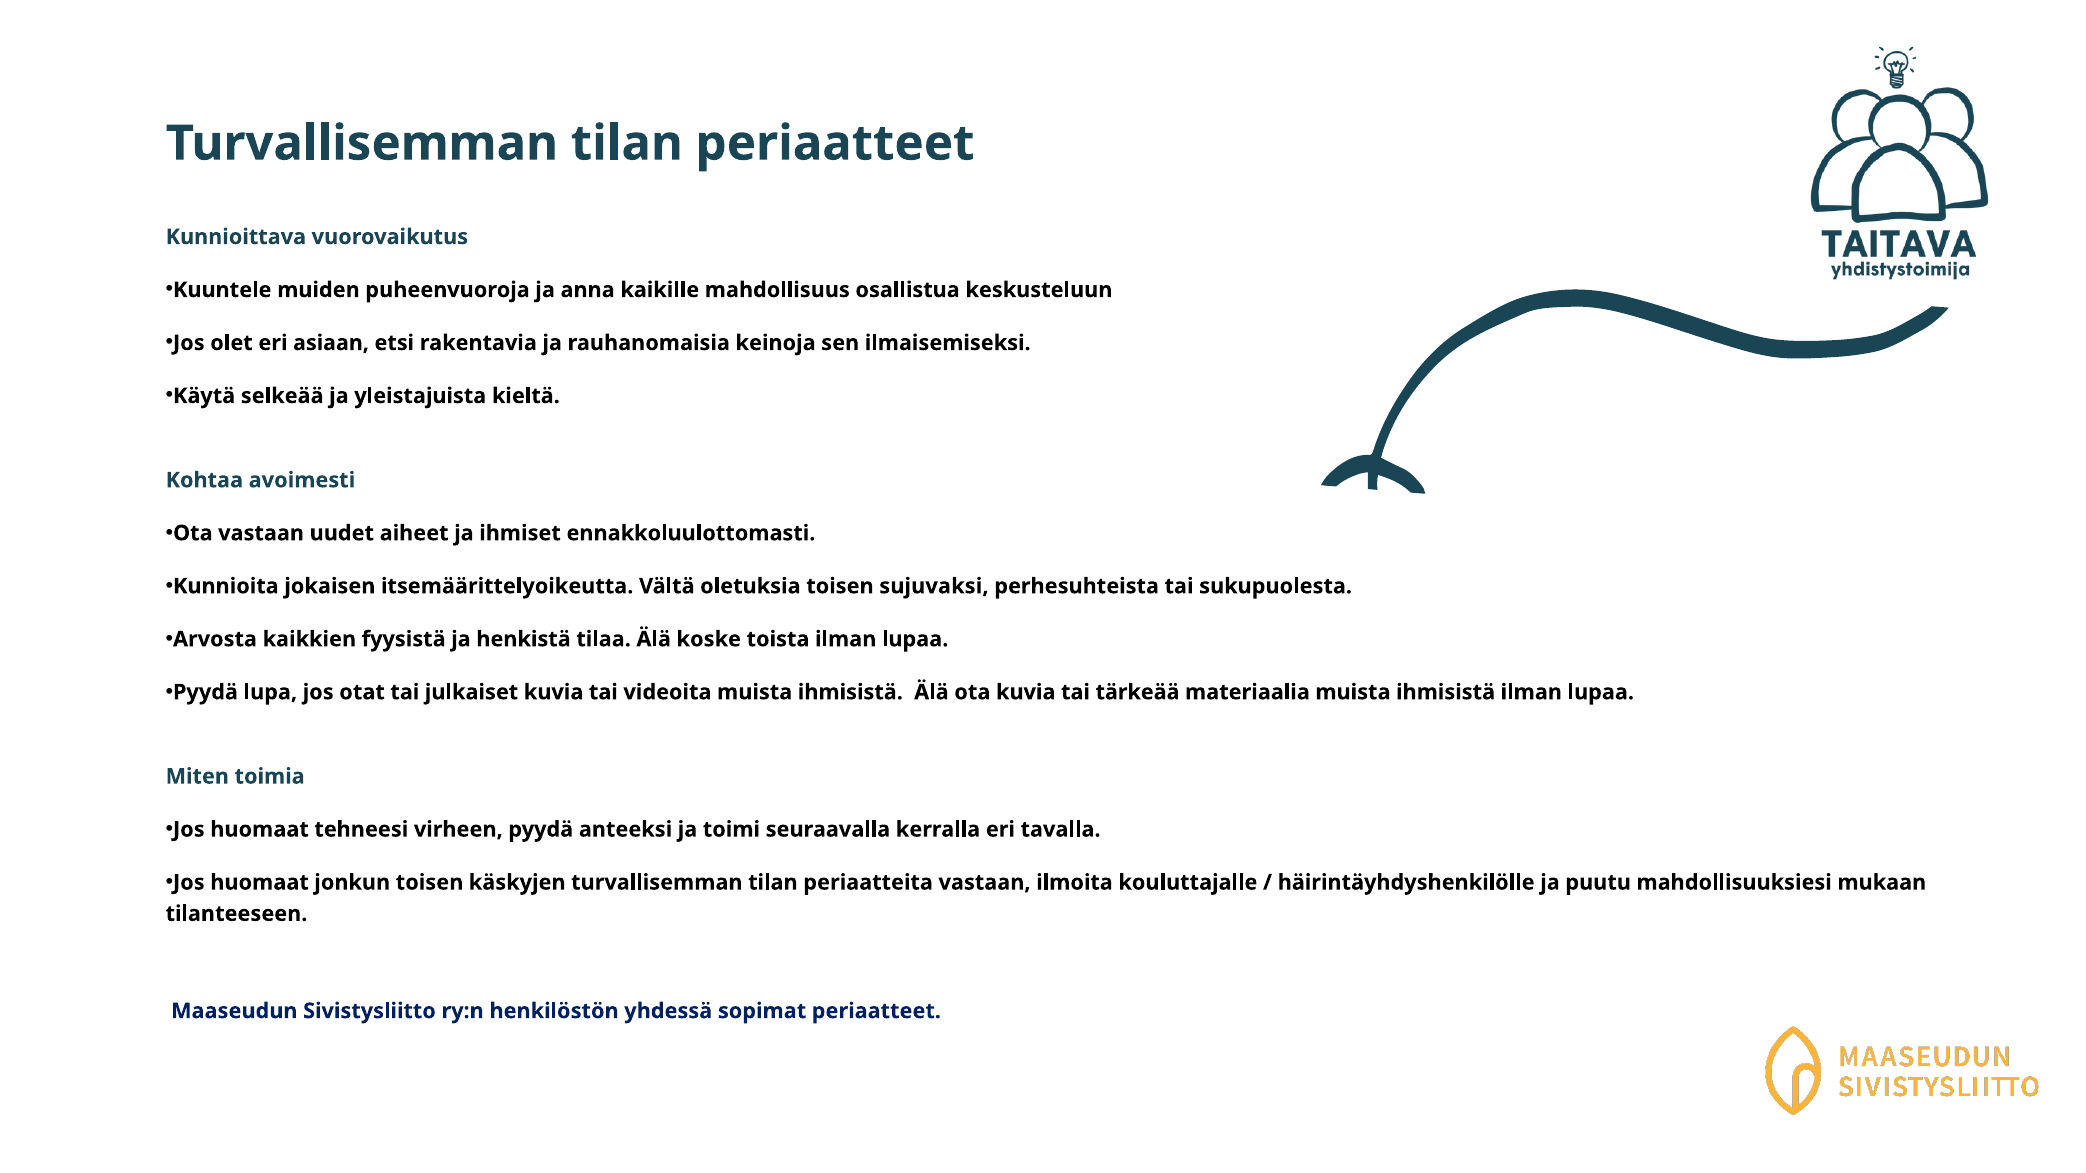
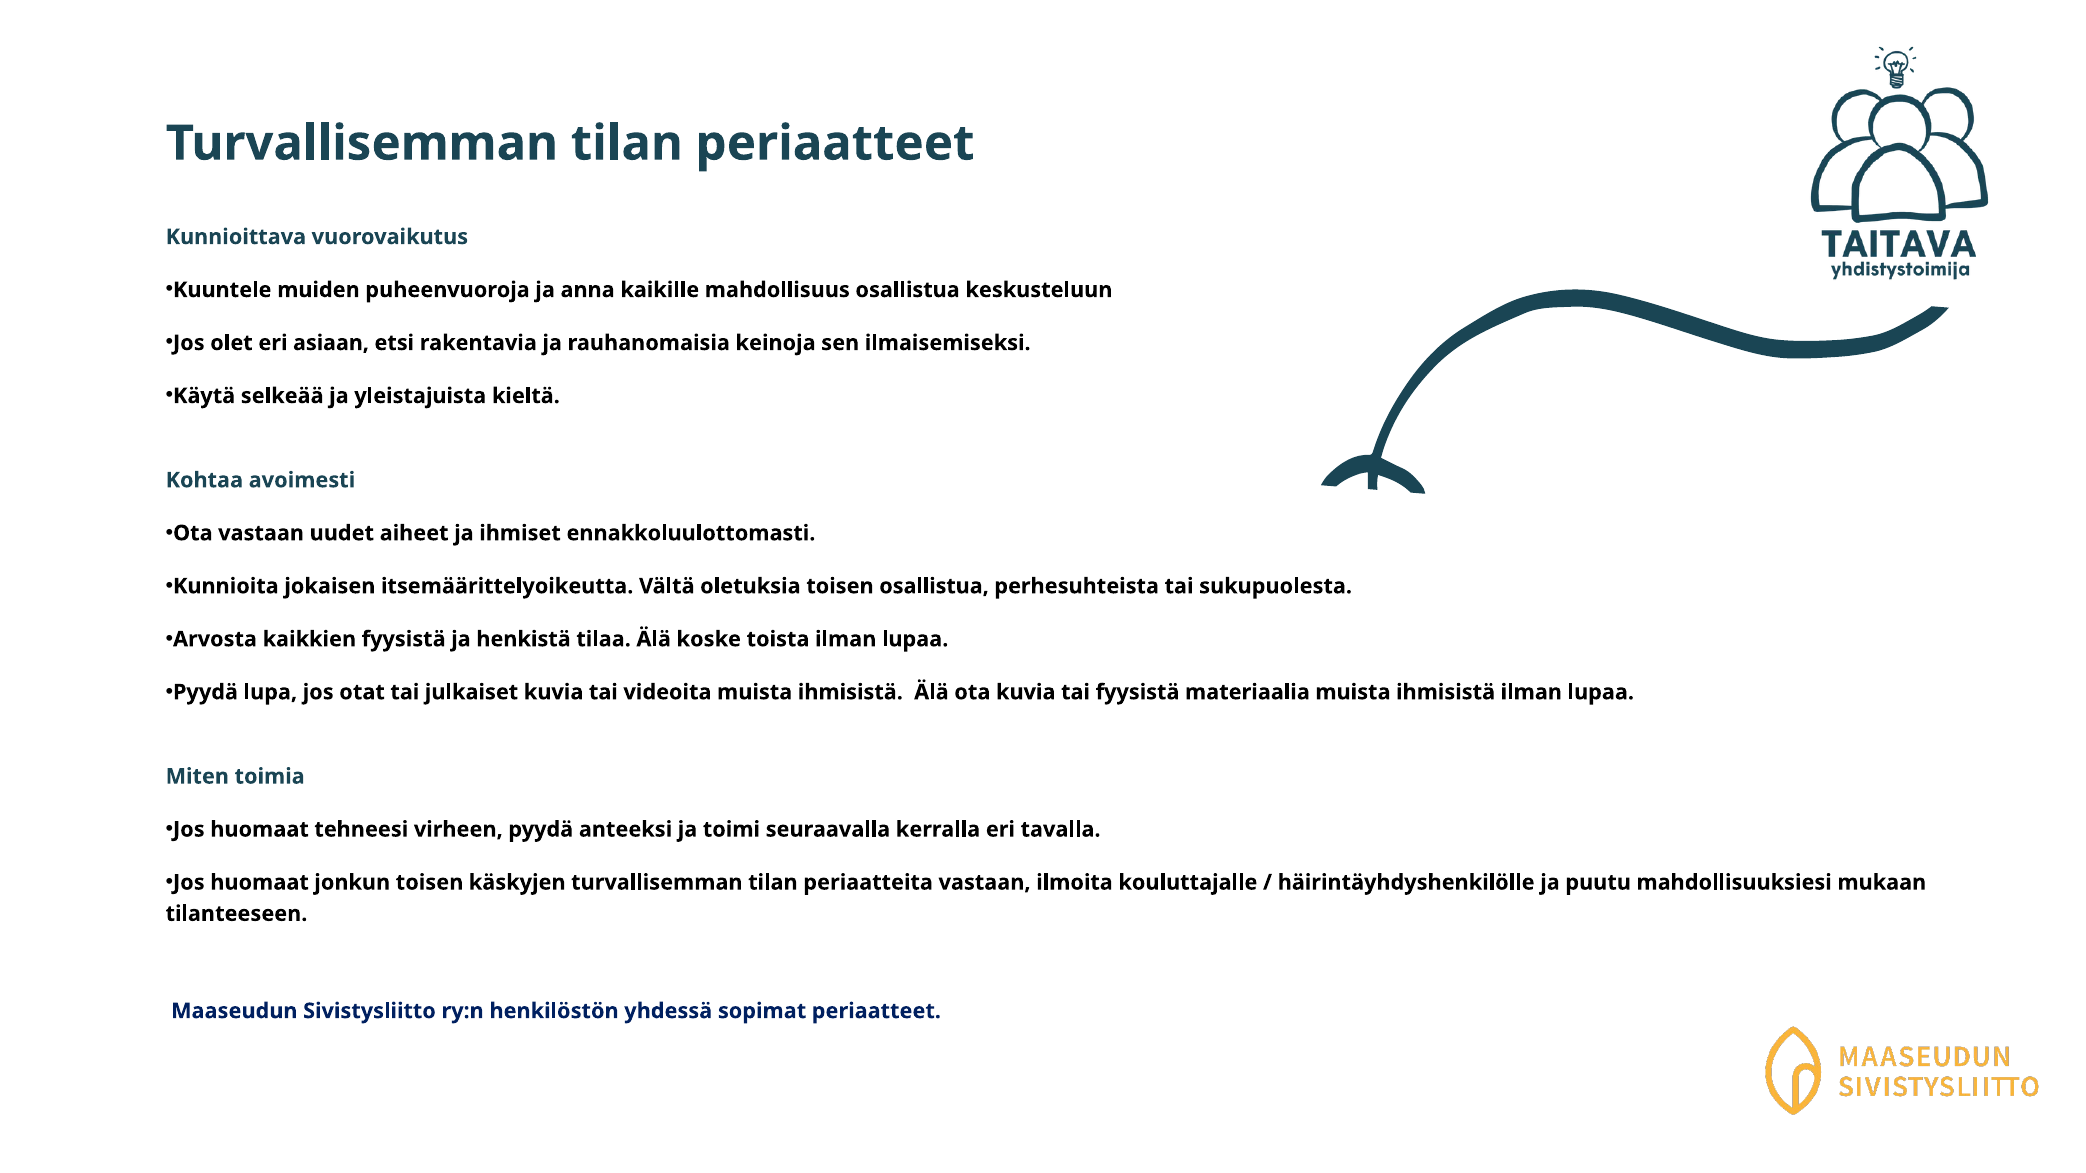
toisen sujuvaksi: sujuvaksi -> osallistua
tai tärkeää: tärkeää -> fyysistä
